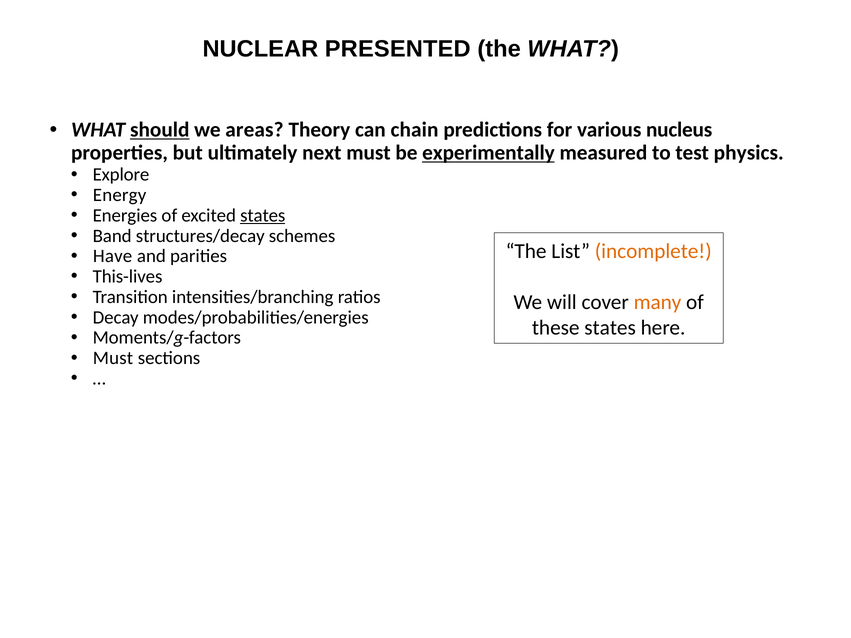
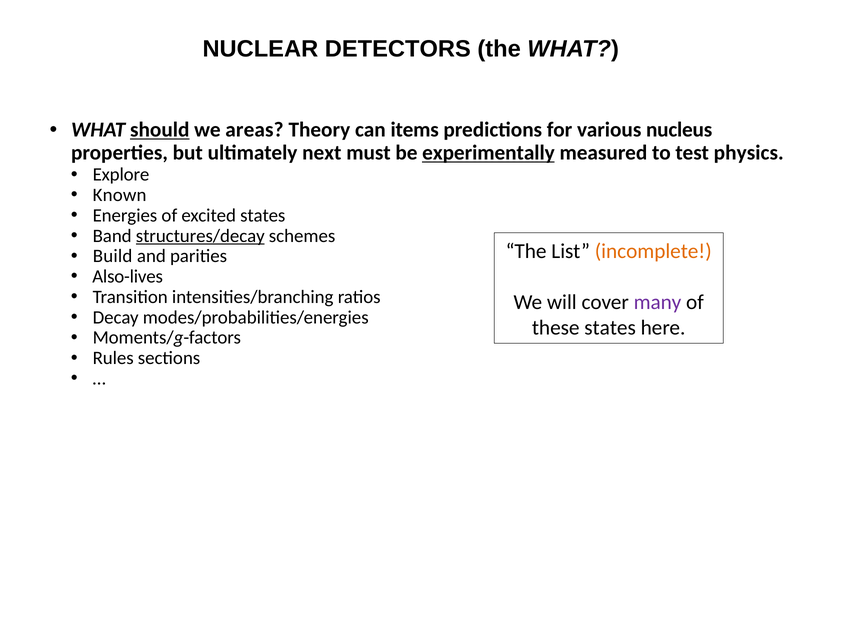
PRESENTED: PRESENTED -> DETECTORS
chain: chain -> items
Energy: Energy -> Known
states at (263, 215) underline: present -> none
structures/decay underline: none -> present
Have: Have -> Build
This-lives: This-lives -> Also-lives
many colour: orange -> purple
Must at (113, 358): Must -> Rules
